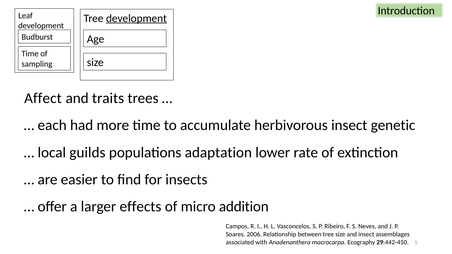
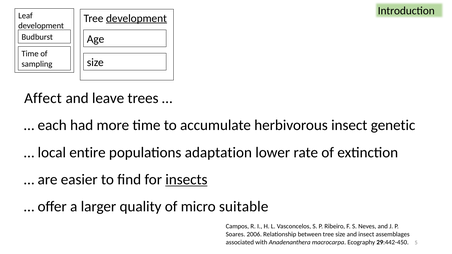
traits: traits -> leave
guilds: guilds -> entire
insects underline: none -> present
effects: effects -> quality
addition: addition -> suitable
